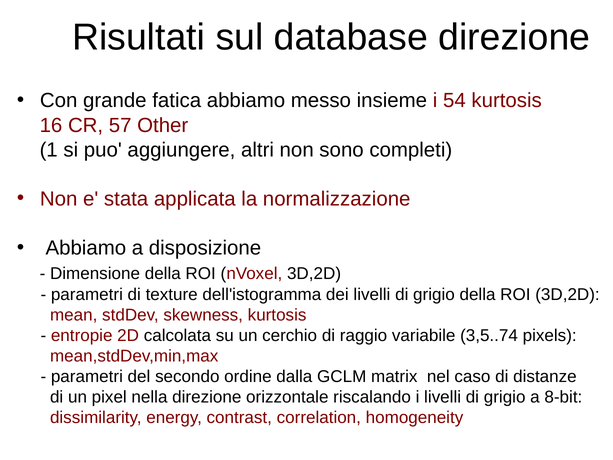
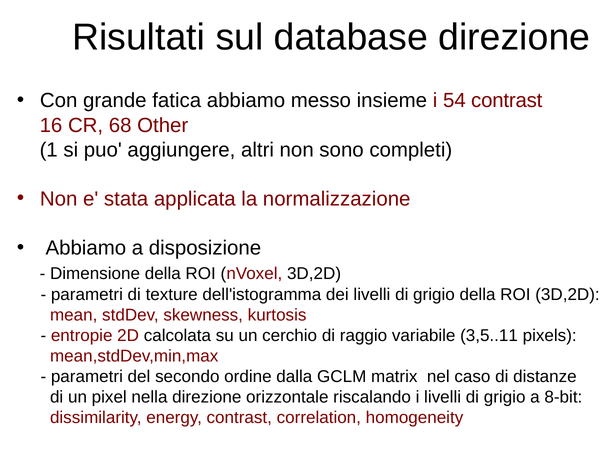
54 kurtosis: kurtosis -> contrast
57: 57 -> 68
3,5..74: 3,5..74 -> 3,5..11
